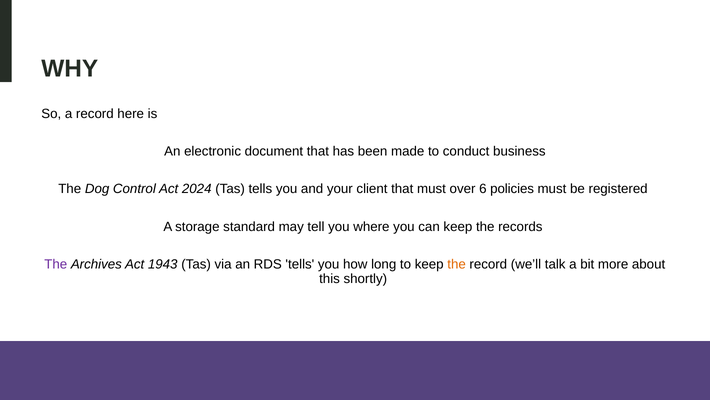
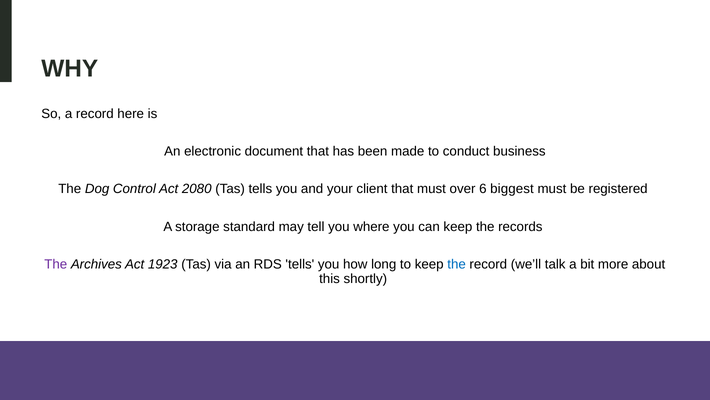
2024: 2024 -> 2080
policies: policies -> biggest
1943: 1943 -> 1923
the at (457, 264) colour: orange -> blue
